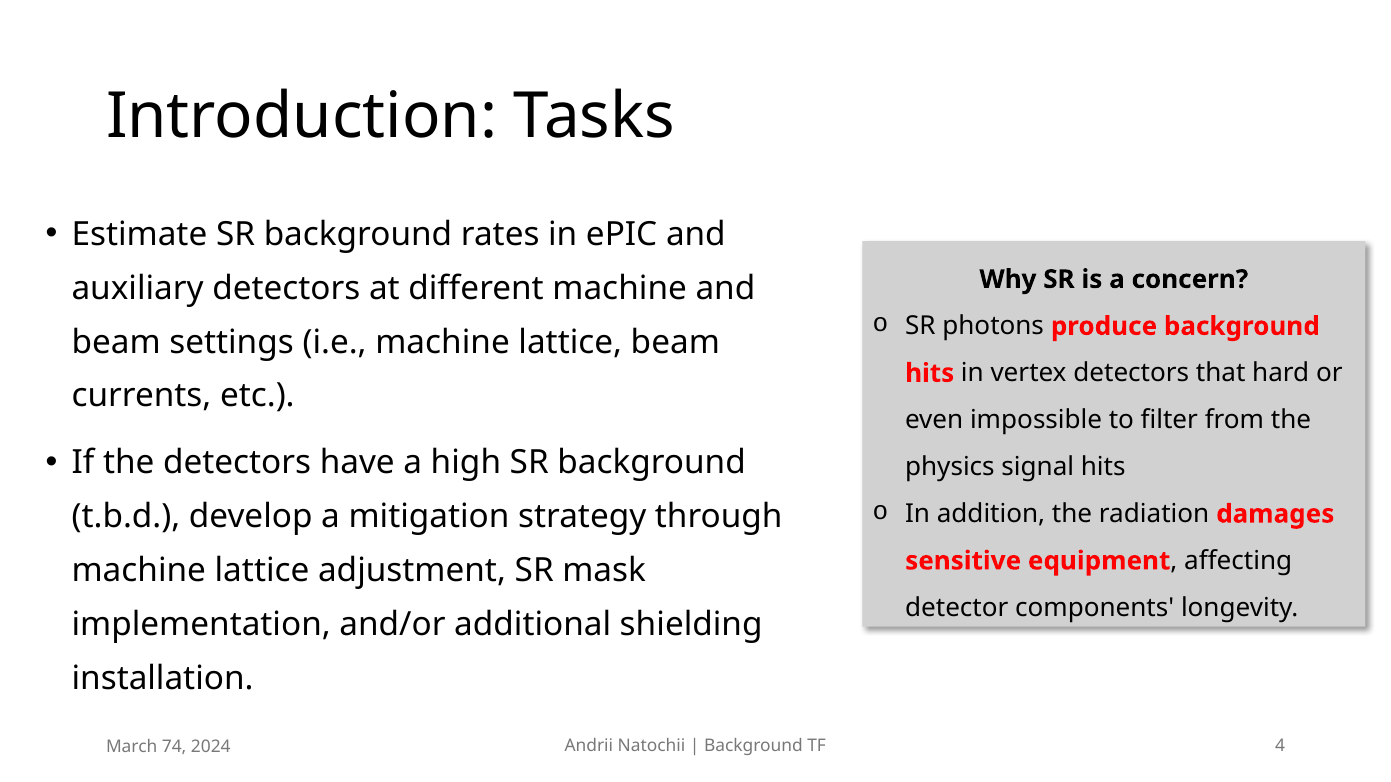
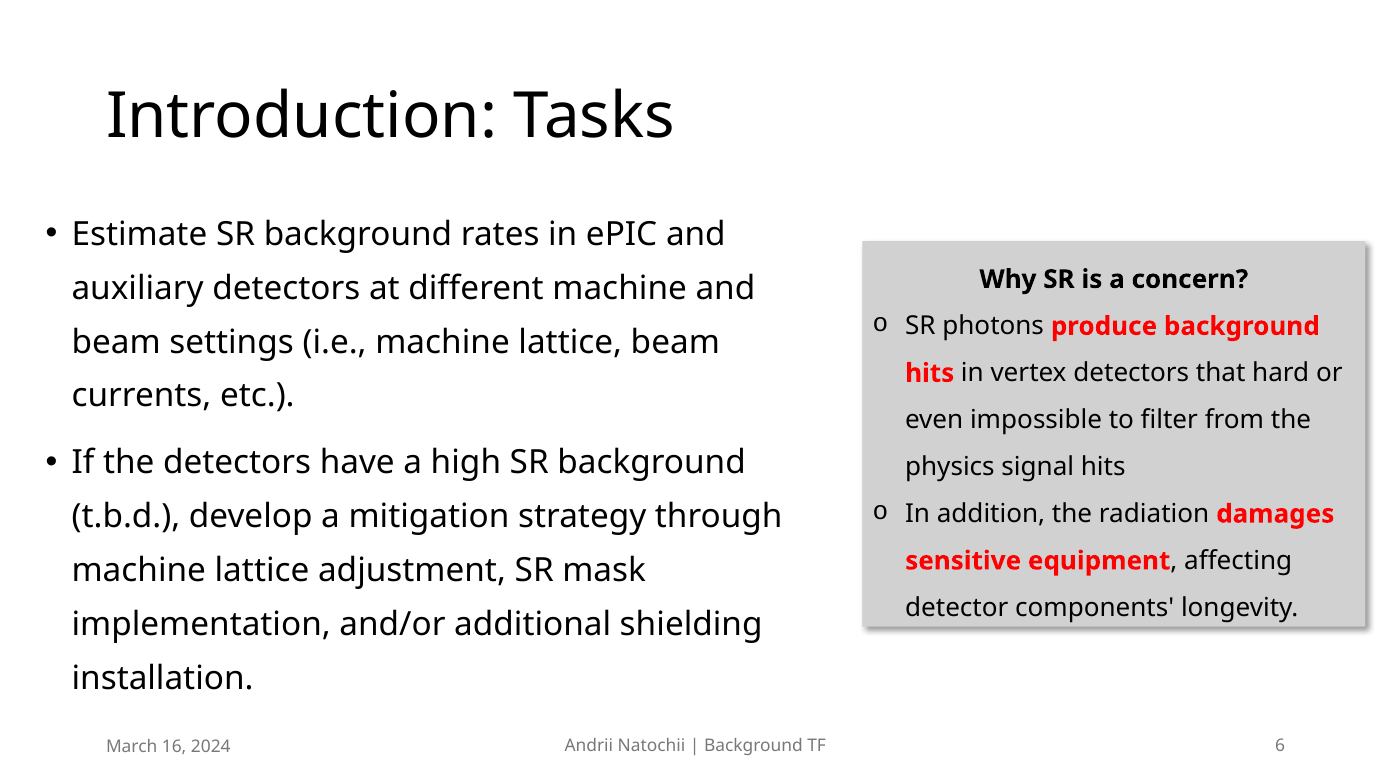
4: 4 -> 6
74: 74 -> 16
